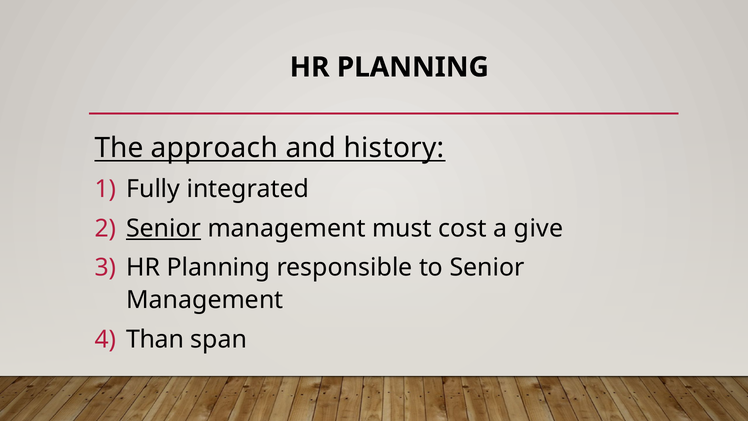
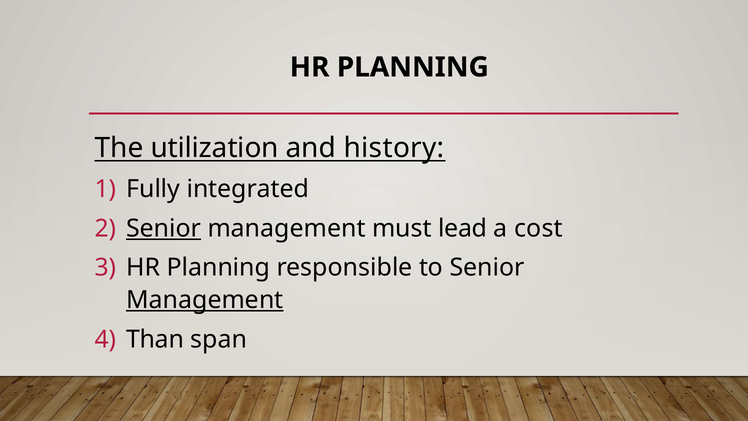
approach: approach -> utilization
cost: cost -> lead
give: give -> cost
Management at (205, 300) underline: none -> present
